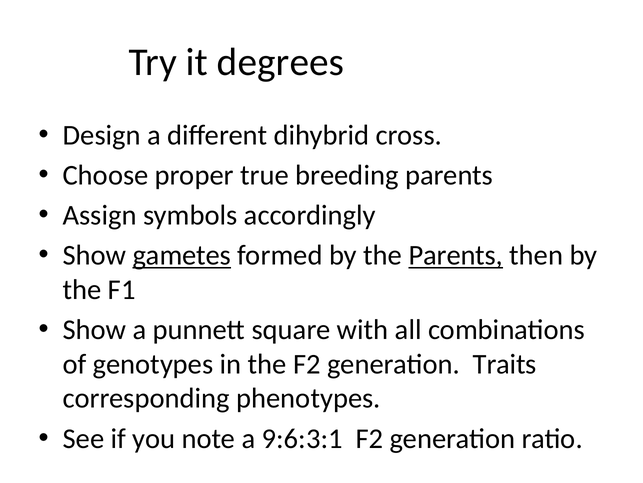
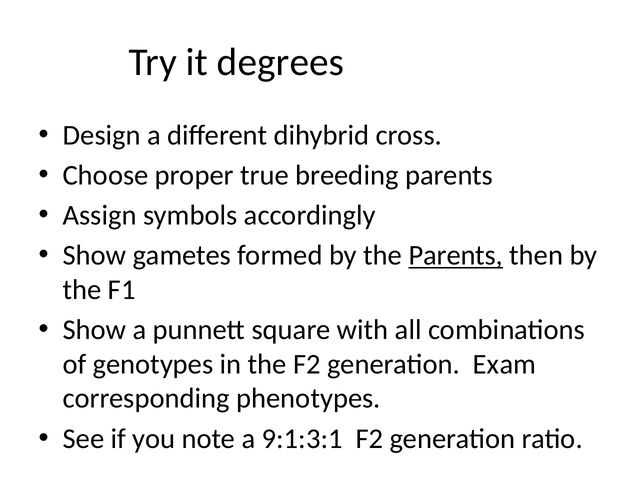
gametes underline: present -> none
Traits: Traits -> Exam
9:6:3:1: 9:6:3:1 -> 9:1:3:1
